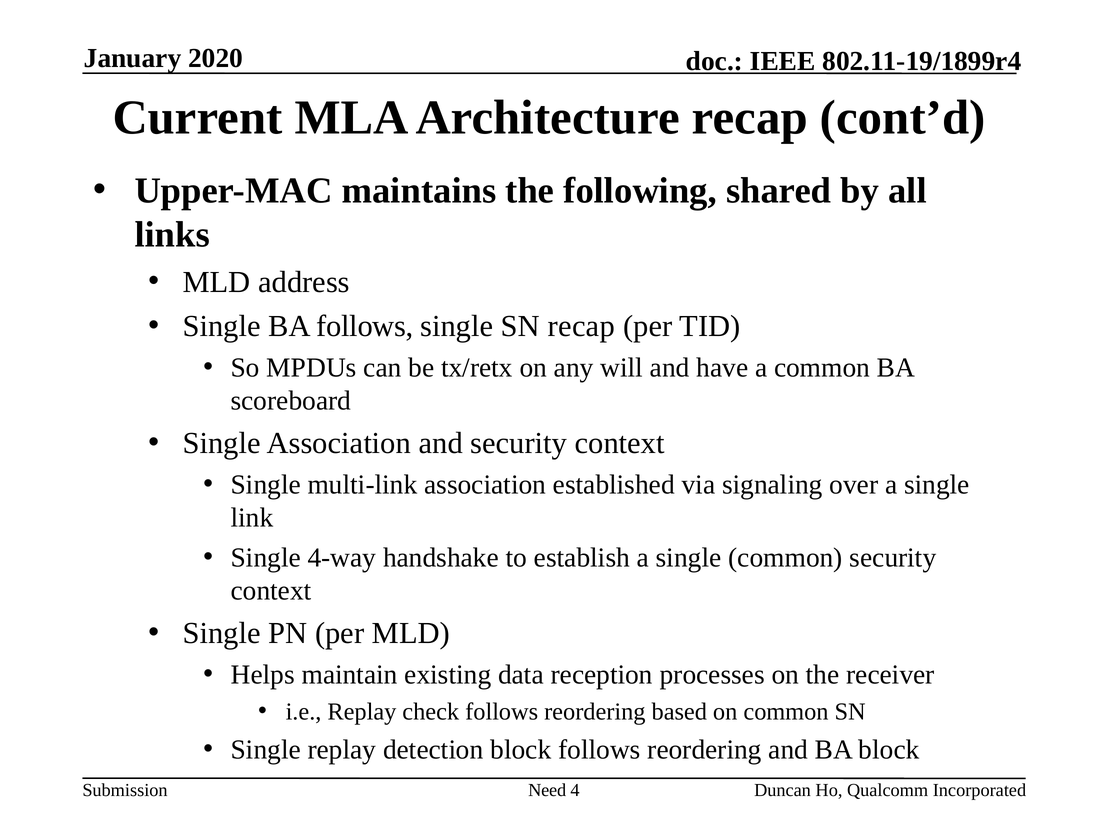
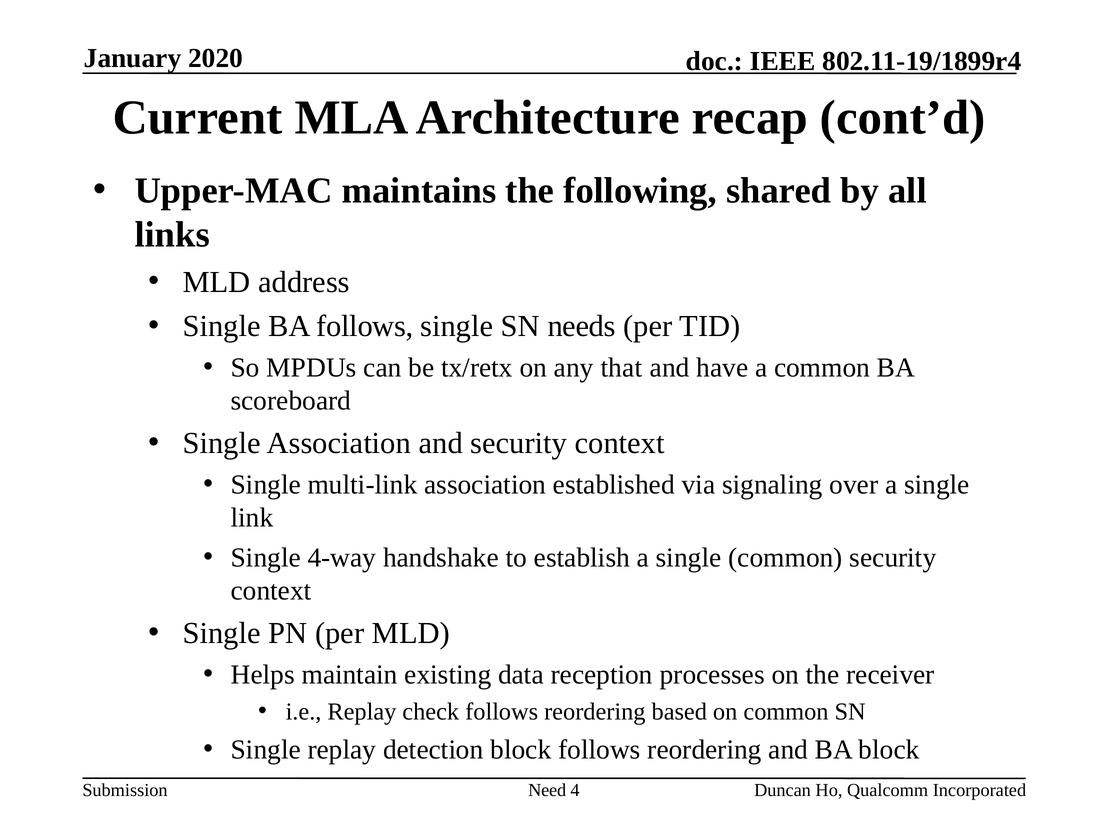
SN recap: recap -> needs
will: will -> that
